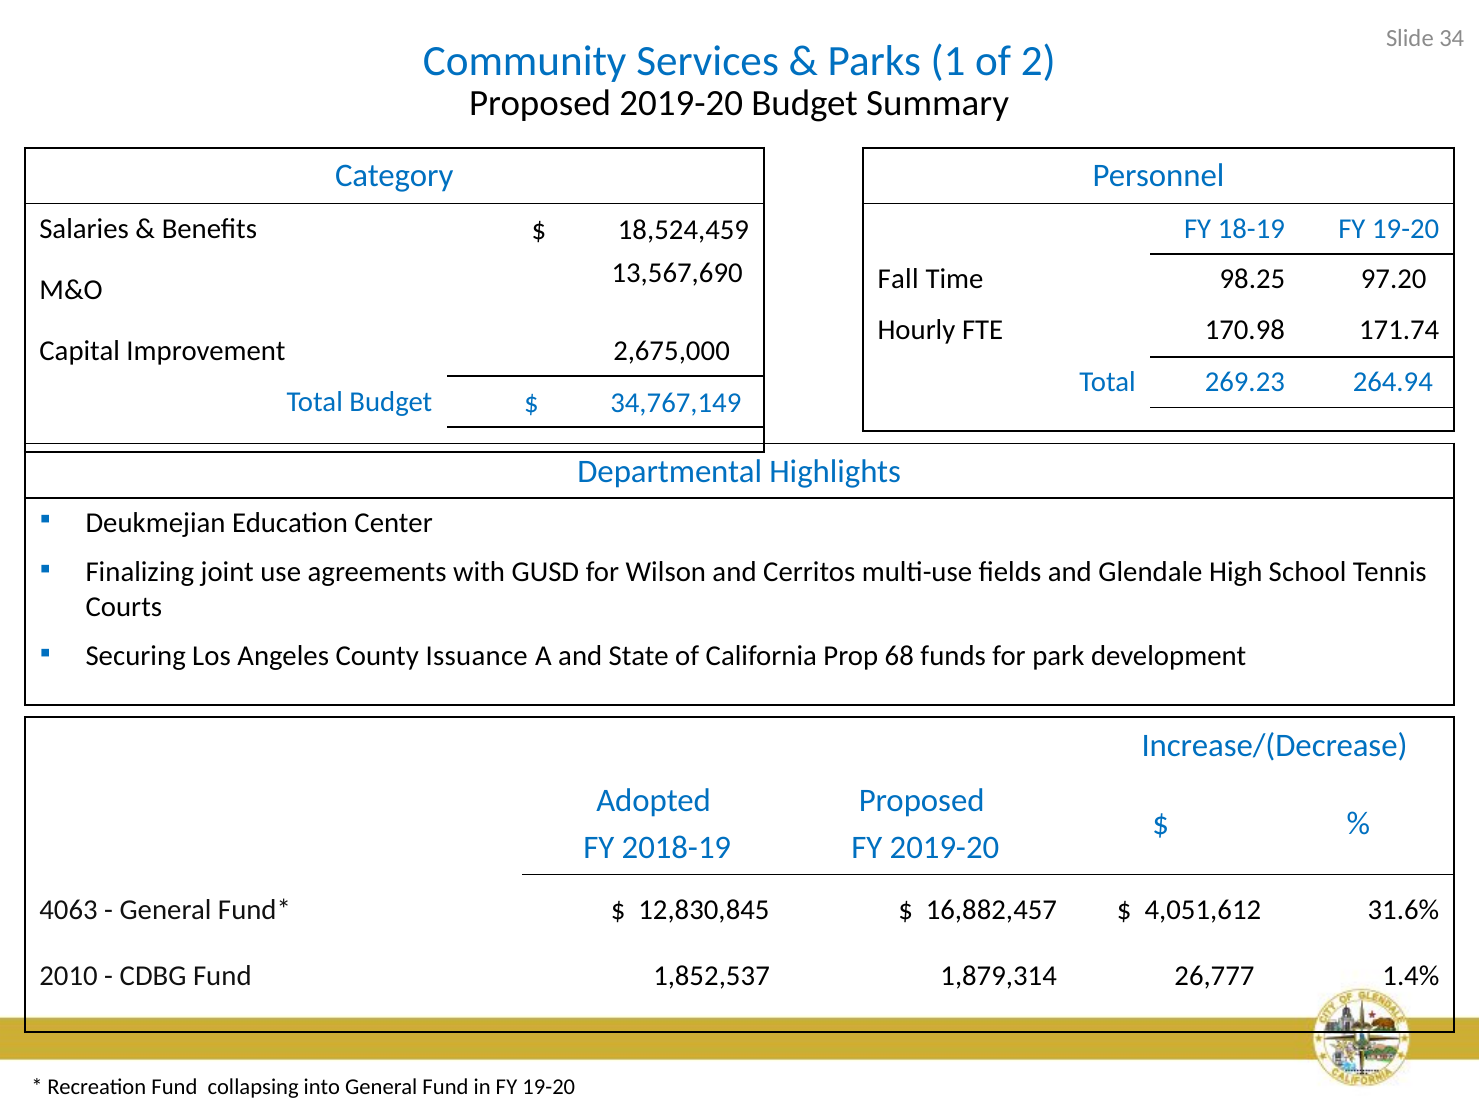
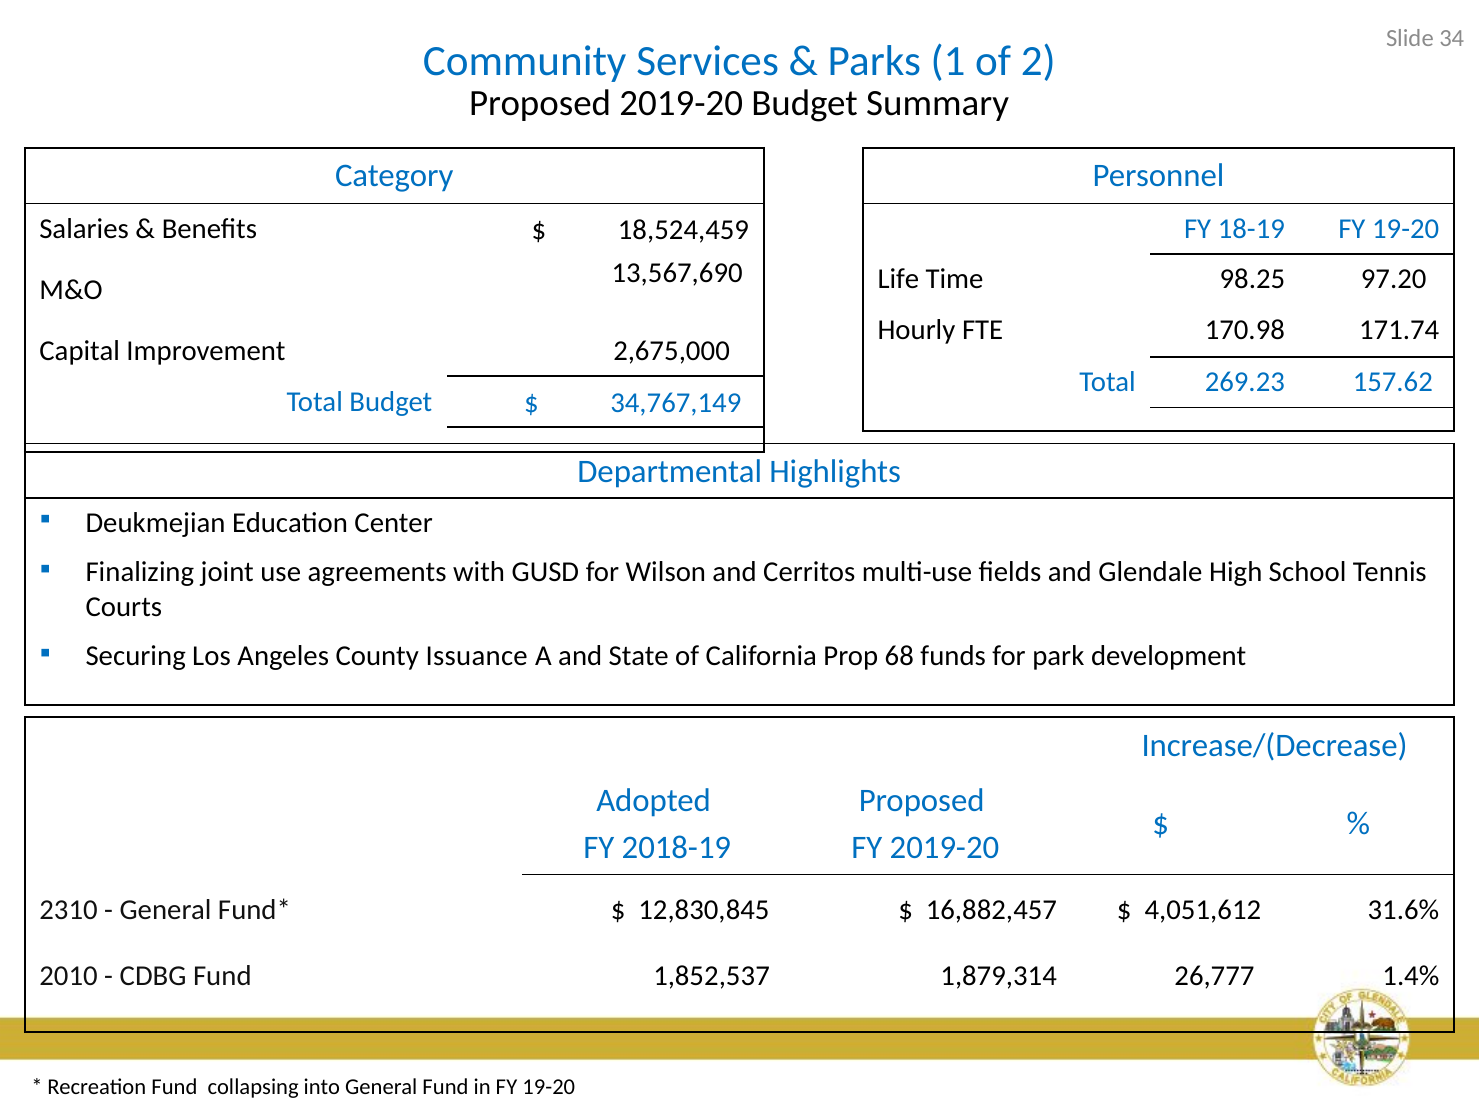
Fall: Fall -> Life
264.94: 264.94 -> 157.62
4063: 4063 -> 2310
